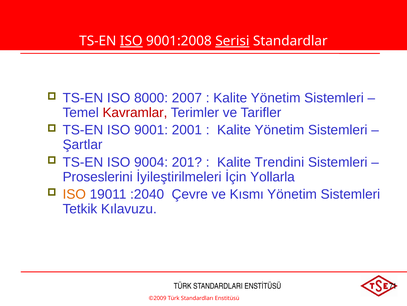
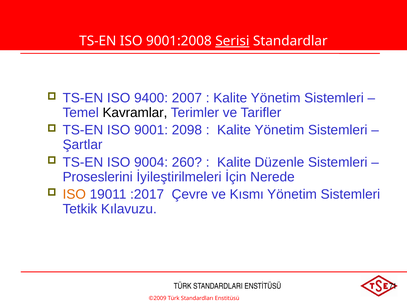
ISO at (131, 41) underline: present -> none
8000: 8000 -> 9400
Kavramlar colour: red -> black
2001: 2001 -> 2098
201: 201 -> 260
Trendini: Trendini -> Düzenle
Yollarla: Yollarla -> Nerede
:2040: :2040 -> :2017
